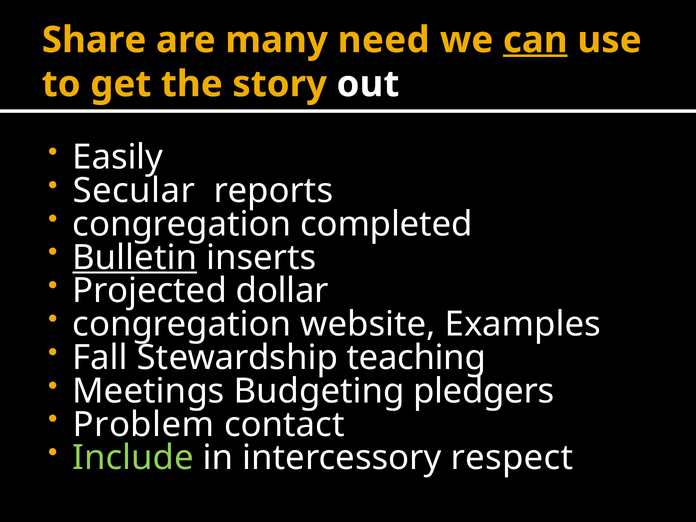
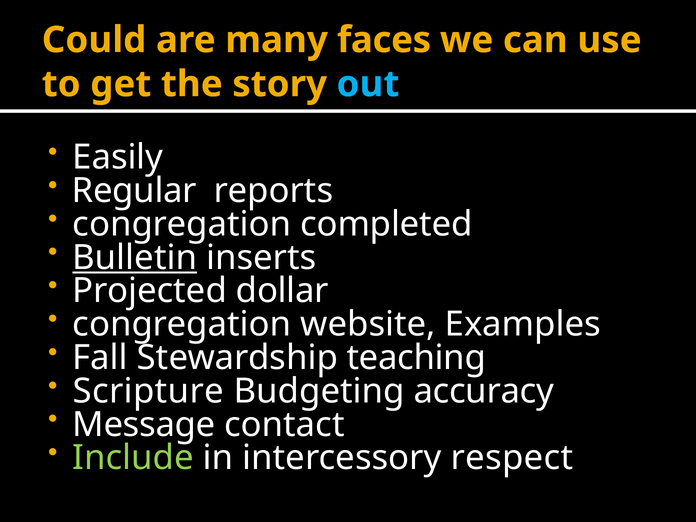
Share: Share -> Could
need: need -> faces
can underline: present -> none
out colour: white -> light blue
Secular: Secular -> Regular
Meetings: Meetings -> Scripture
pledgers: pledgers -> accuracy
Problem: Problem -> Message
